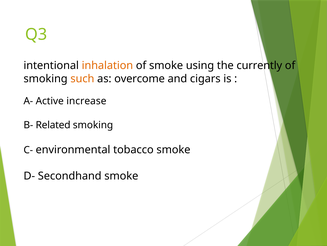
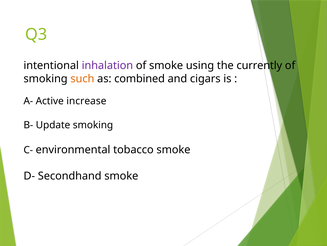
inhalation colour: orange -> purple
overcome: overcome -> combined
Related: Related -> Update
